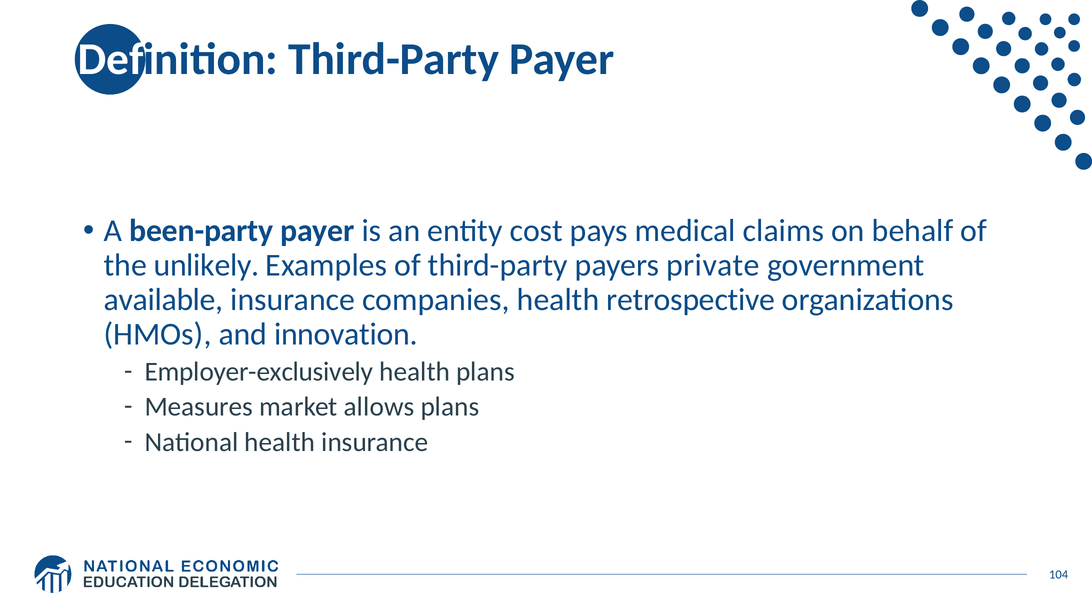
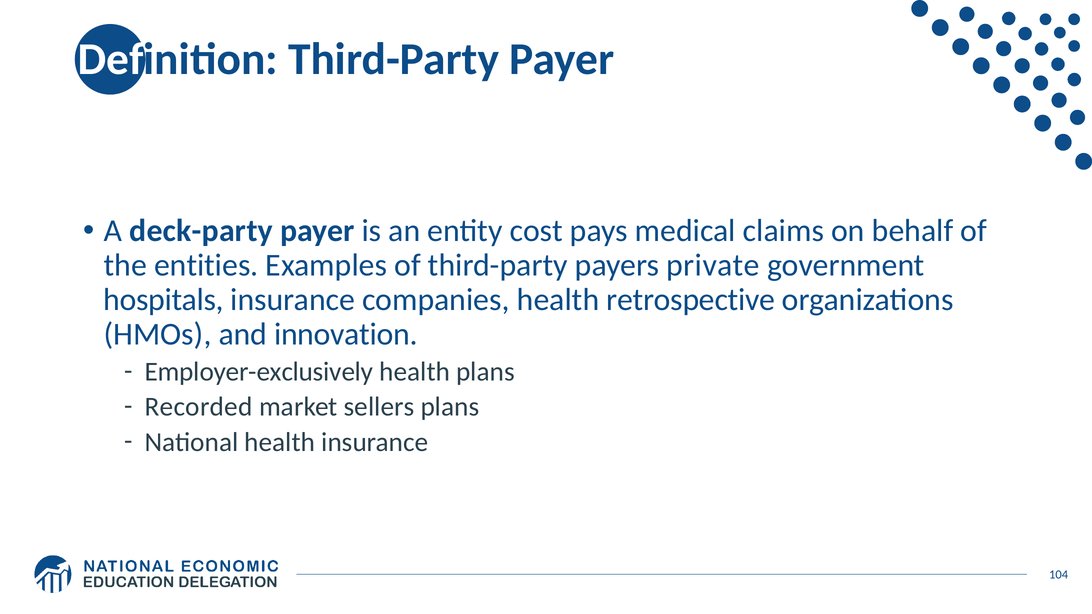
been-party: been-party -> deck-party
unlikely: unlikely -> entities
available: available -> hospitals
Measures: Measures -> Recorded
allows: allows -> sellers
